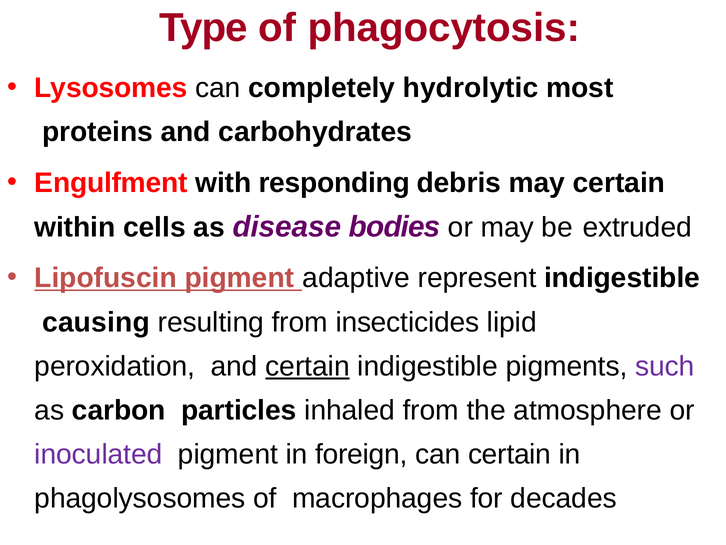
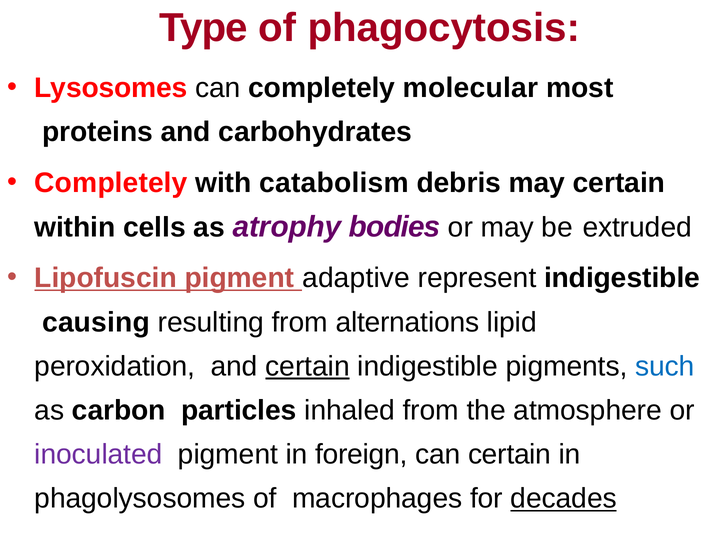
hydrolytic: hydrolytic -> molecular
Engulfment at (111, 183): Engulfment -> Completely
responding: responding -> catabolism
disease: disease -> atrophy
insecticides: insecticides -> alternations
such colour: purple -> blue
decades underline: none -> present
